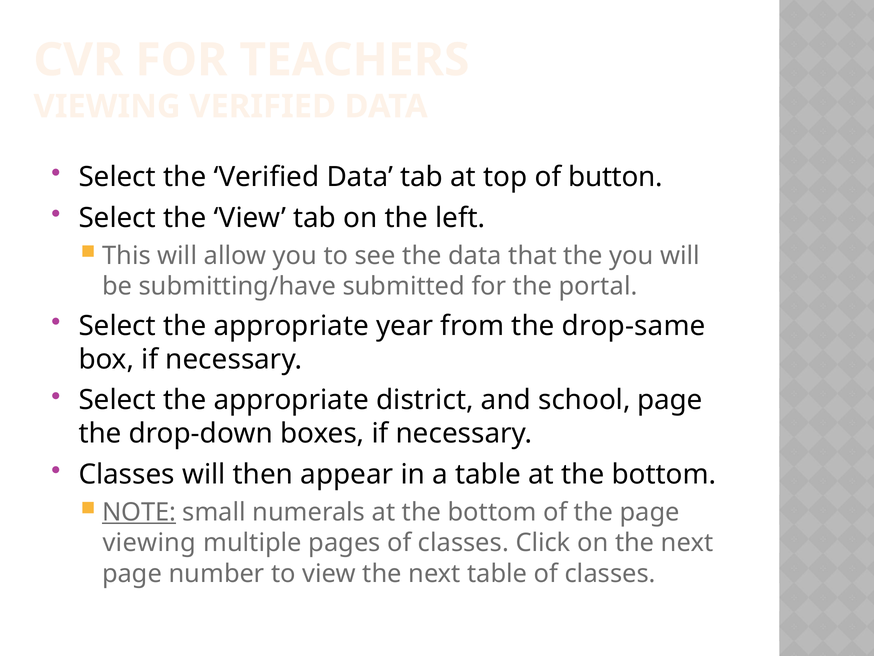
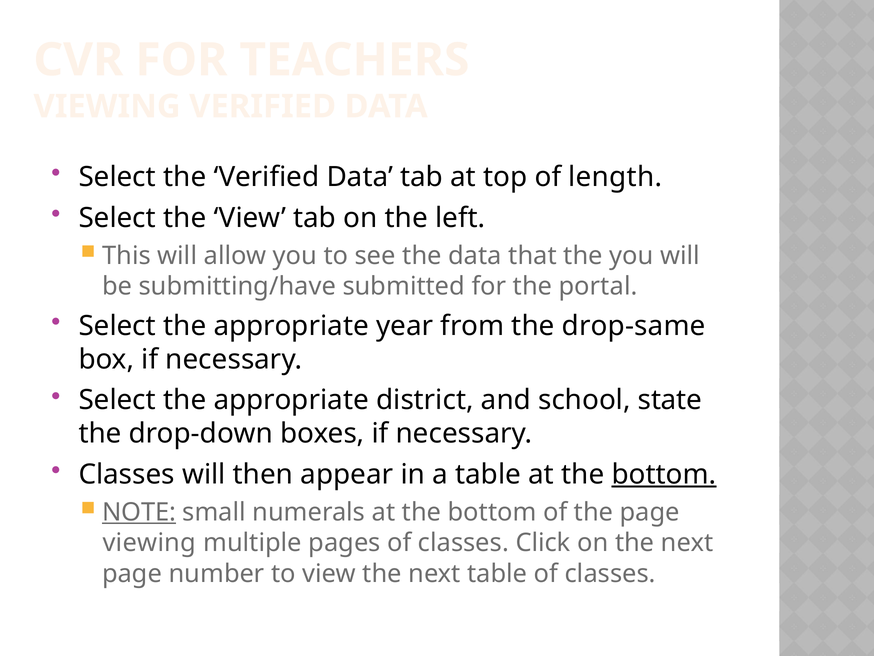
button: button -> length
school page: page -> state
bottom at (664, 474) underline: none -> present
